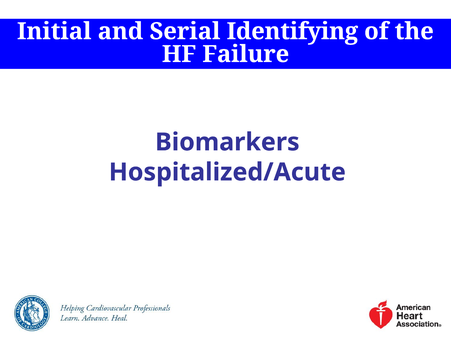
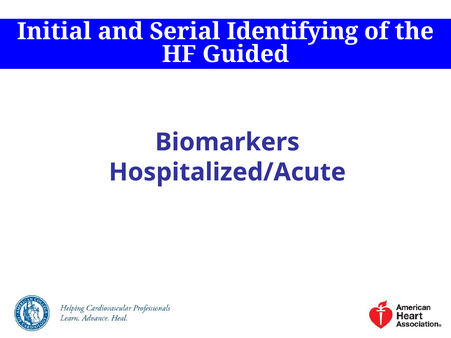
Failure: Failure -> Guided
